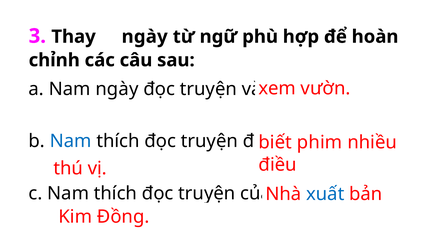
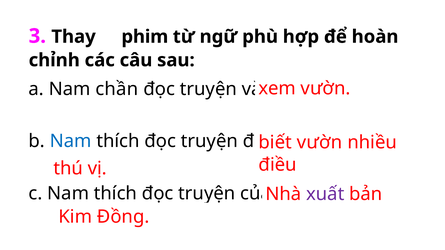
ngày at (145, 37): ngày -> phim
Nam ngày: ngày -> chần
phim at (320, 143): phim -> vườn
xuất colour: blue -> purple
